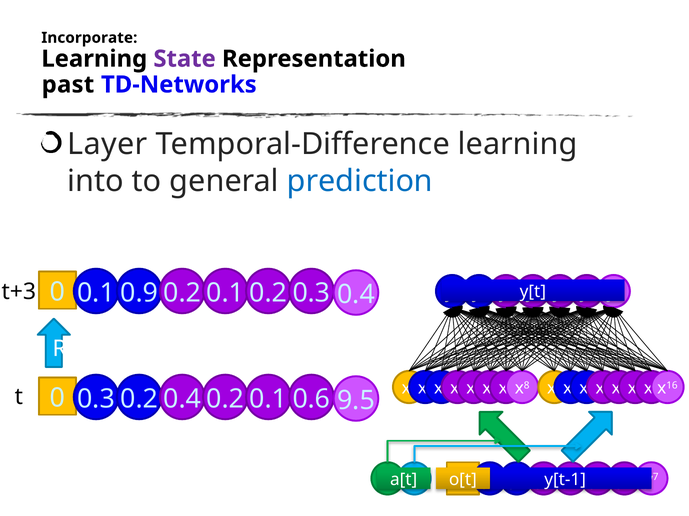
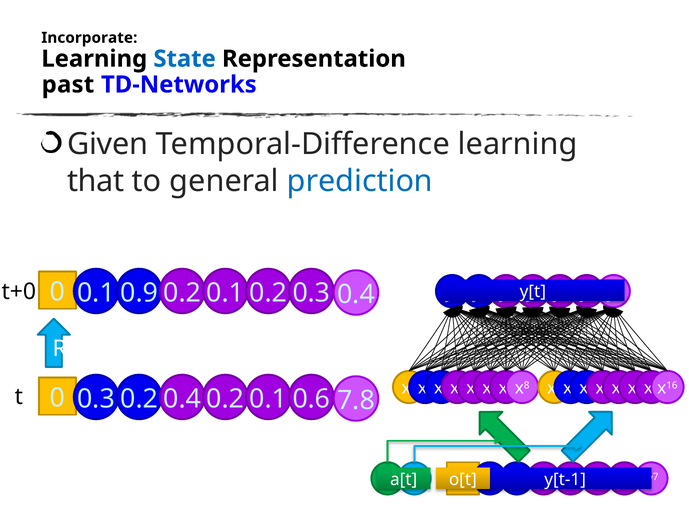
State colour: purple -> blue
Layer: Layer -> Given
into: into -> that
t+3: t+3 -> t+0
9.5: 9.5 -> 7.8
